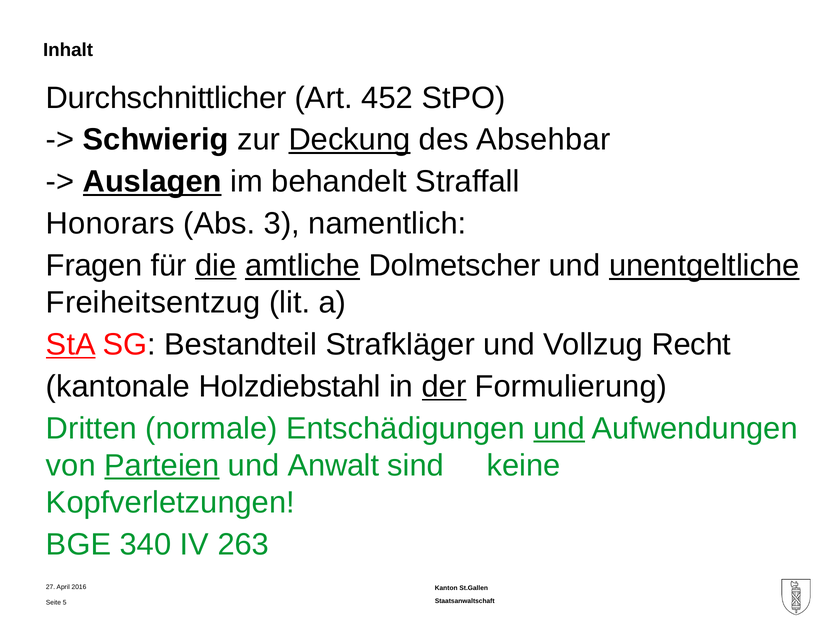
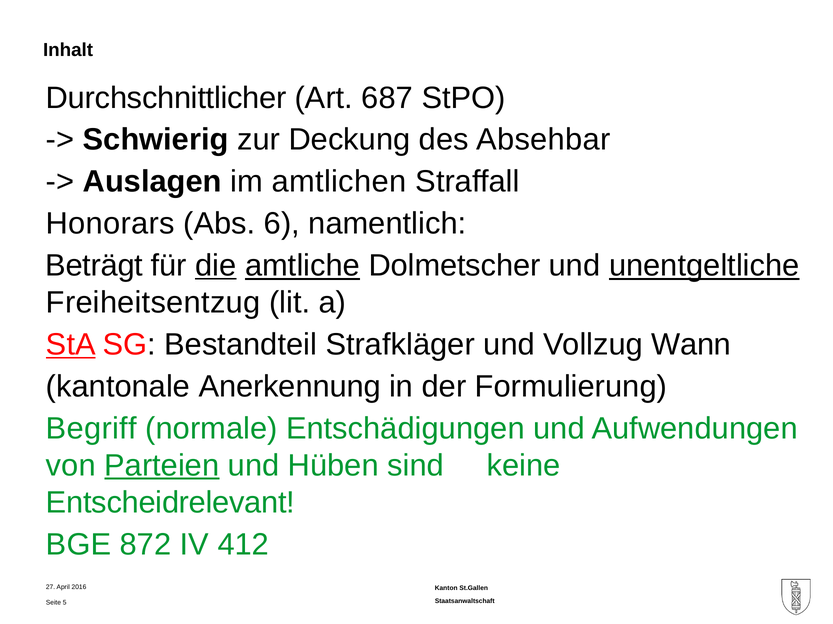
452: 452 -> 687
Deckung underline: present -> none
Auslagen underline: present -> none
behandelt: behandelt -> amtlichen
3: 3 -> 6
Fragen: Fragen -> Beträgt
Recht: Recht -> Wann
Holzdiebstahl: Holzdiebstahl -> Anerkennung
der underline: present -> none
Dritten: Dritten -> Begriff
und at (559, 428) underline: present -> none
Anwalt: Anwalt -> Hüben
Kopfverletzungen: Kopfverletzungen -> Entscheidrelevant
340: 340 -> 872
263: 263 -> 412
